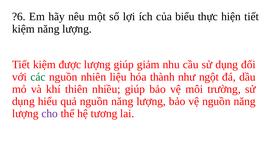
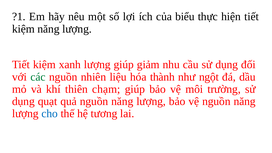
?6: ?6 -> ?1
được: được -> xanh
nhiều: nhiều -> chạm
hiểu: hiểu -> quạt
cho colour: purple -> blue
